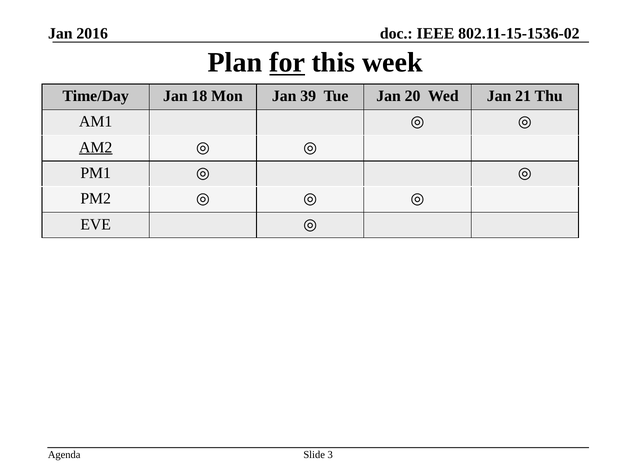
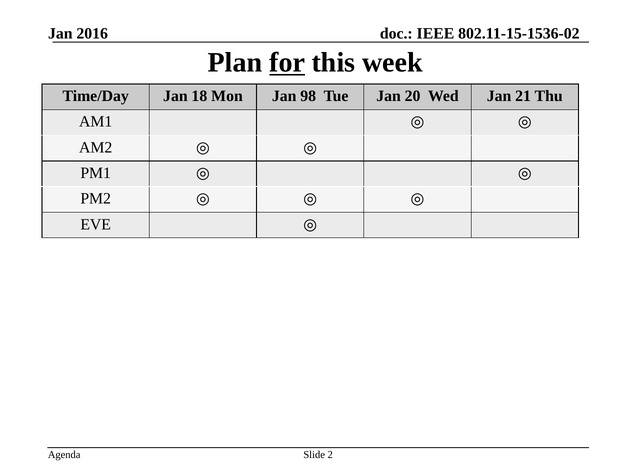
39: 39 -> 98
AM2 underline: present -> none
3: 3 -> 2
